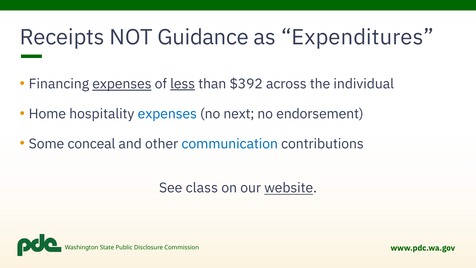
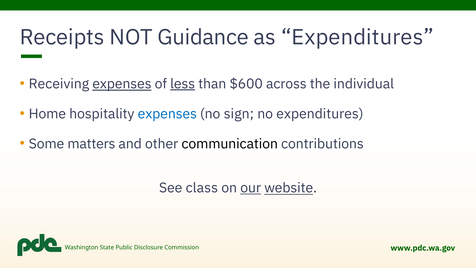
Financing: Financing -> Receiving
$392: $392 -> $600
next: next -> sign
no endorsement: endorsement -> expenditures
conceal: conceal -> matters
communication colour: blue -> black
our underline: none -> present
